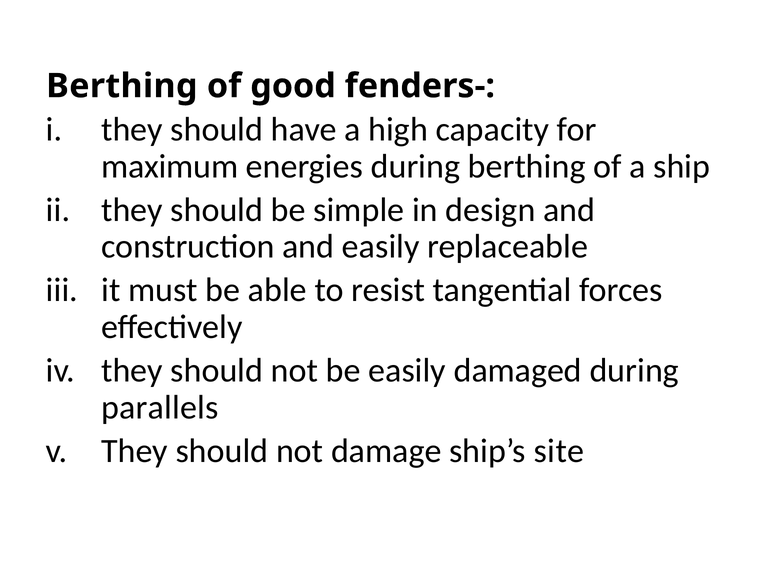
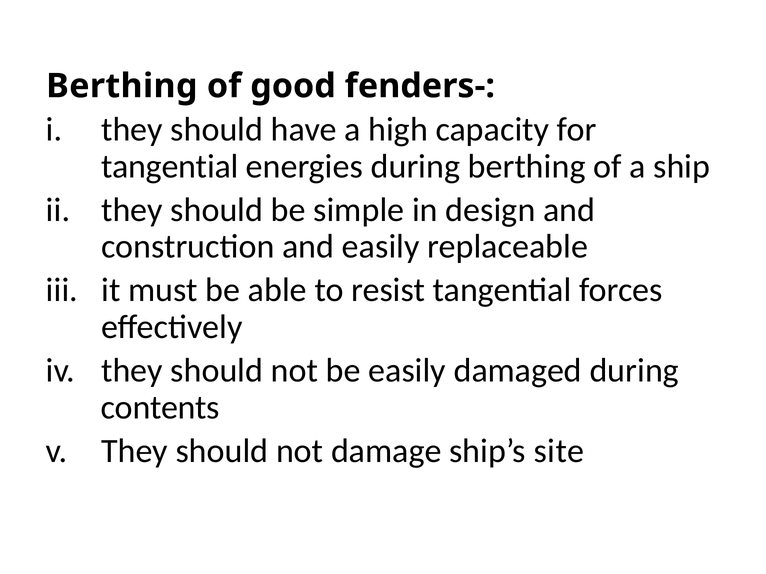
maximum at (170, 166): maximum -> tangential
parallels: parallels -> contents
